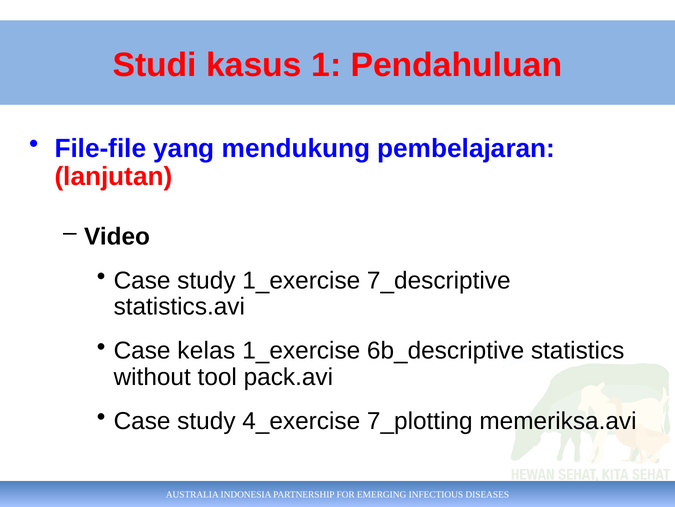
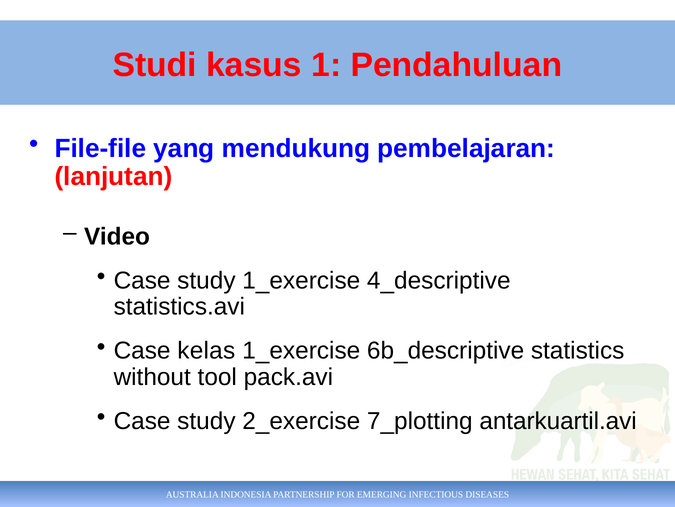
7_descriptive: 7_descriptive -> 4_descriptive
4_exercise: 4_exercise -> 2_exercise
memeriksa.avi: memeriksa.avi -> antarkuartil.avi
